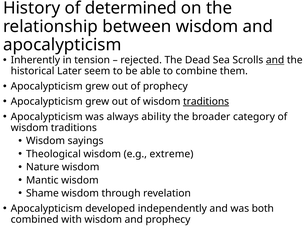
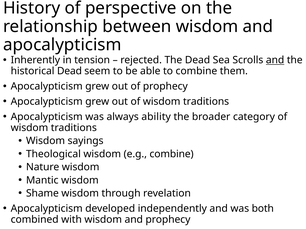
determined: determined -> perspective
historical Later: Later -> Dead
traditions at (206, 102) underline: present -> none
e.g extreme: extreme -> combine
